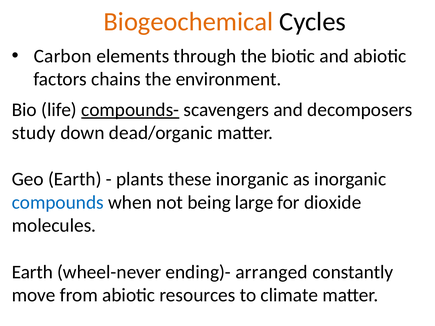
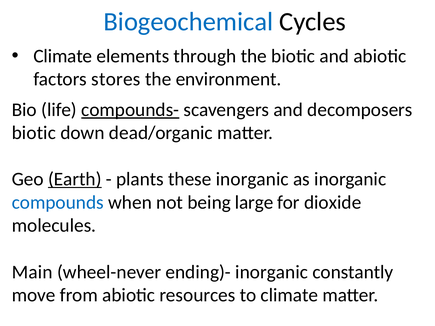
Biogeochemical colour: orange -> blue
Carbon at (63, 56): Carbon -> Climate
chains: chains -> stores
study at (34, 133): study -> biotic
Earth at (75, 179) underline: none -> present
Earth at (32, 272): Earth -> Main
ending)- arranged: arranged -> inorganic
